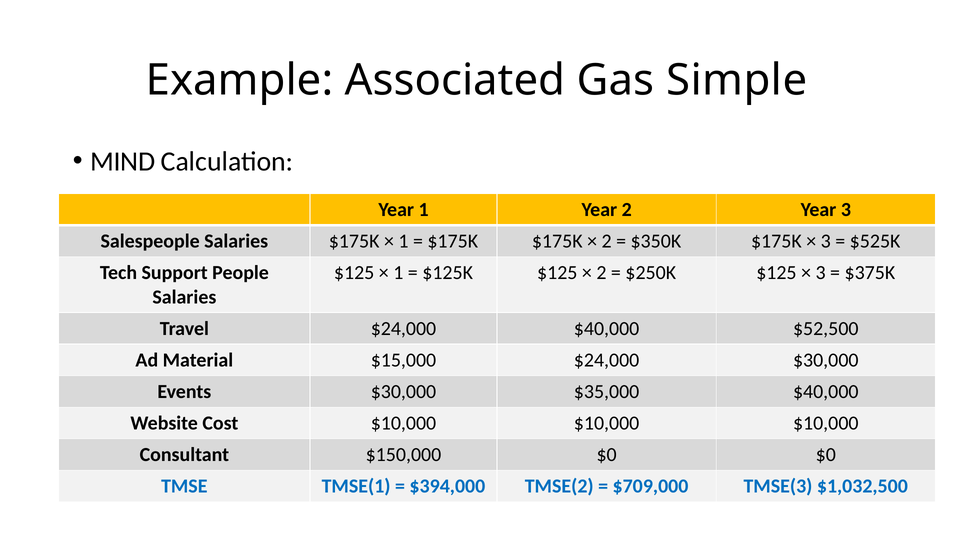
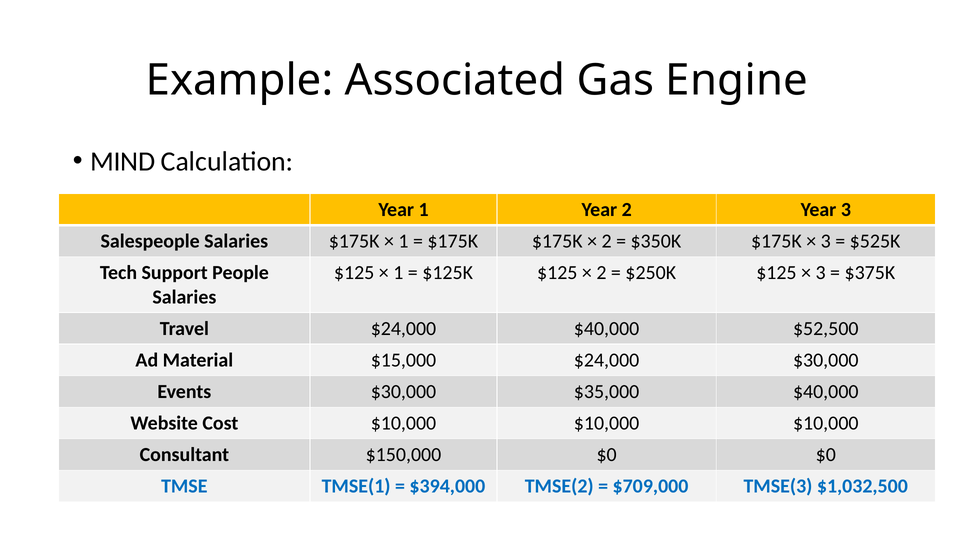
Simple: Simple -> Engine
